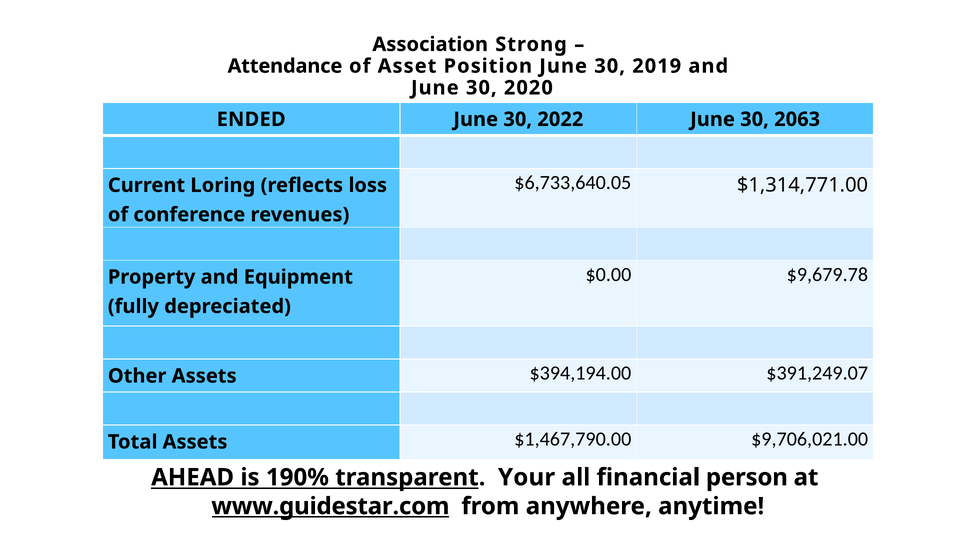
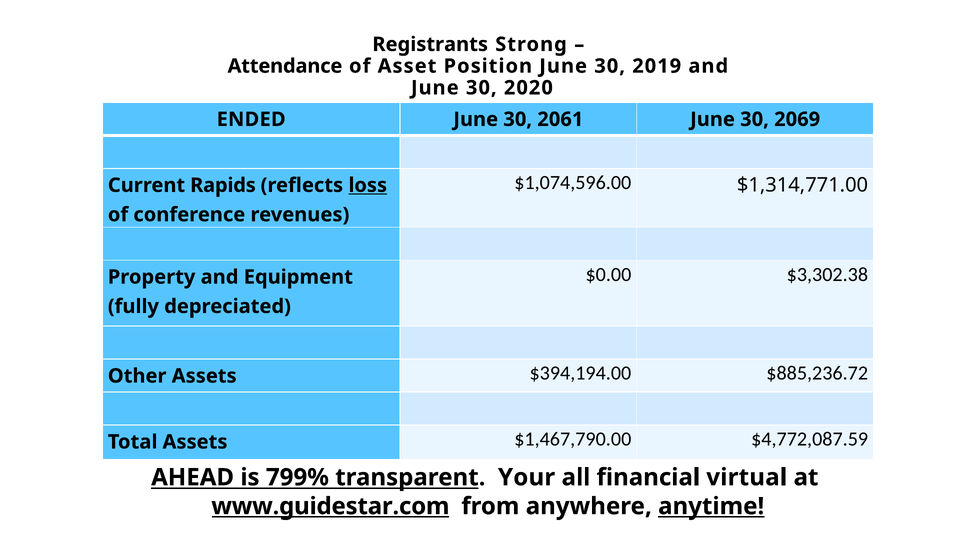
Association: Association -> Registrants
2022: 2022 -> 2061
2063: 2063 -> 2069
$6,733,640.05: $6,733,640.05 -> $1,074,596.00
Loring: Loring -> Rapids
loss underline: none -> present
$9,679.78: $9,679.78 -> $3,302.38
$391,249.07: $391,249.07 -> $885,236.72
$9,706,021.00: $9,706,021.00 -> $4,772,087.59
190%: 190% -> 799%
person: person -> virtual
anytime underline: none -> present
